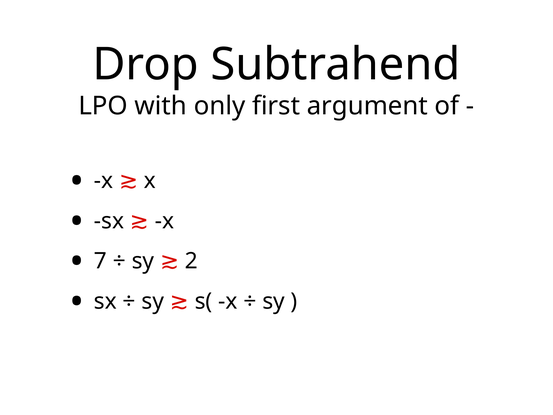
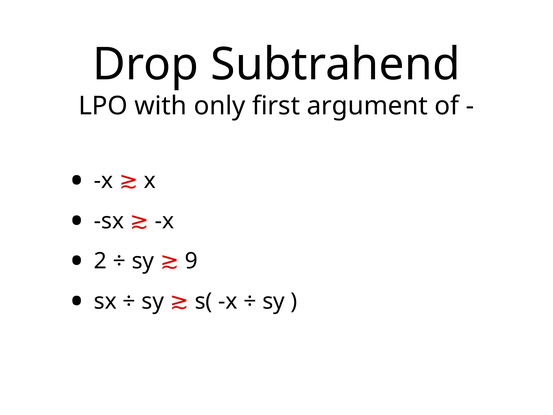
7: 7 -> 2
2: 2 -> 9
